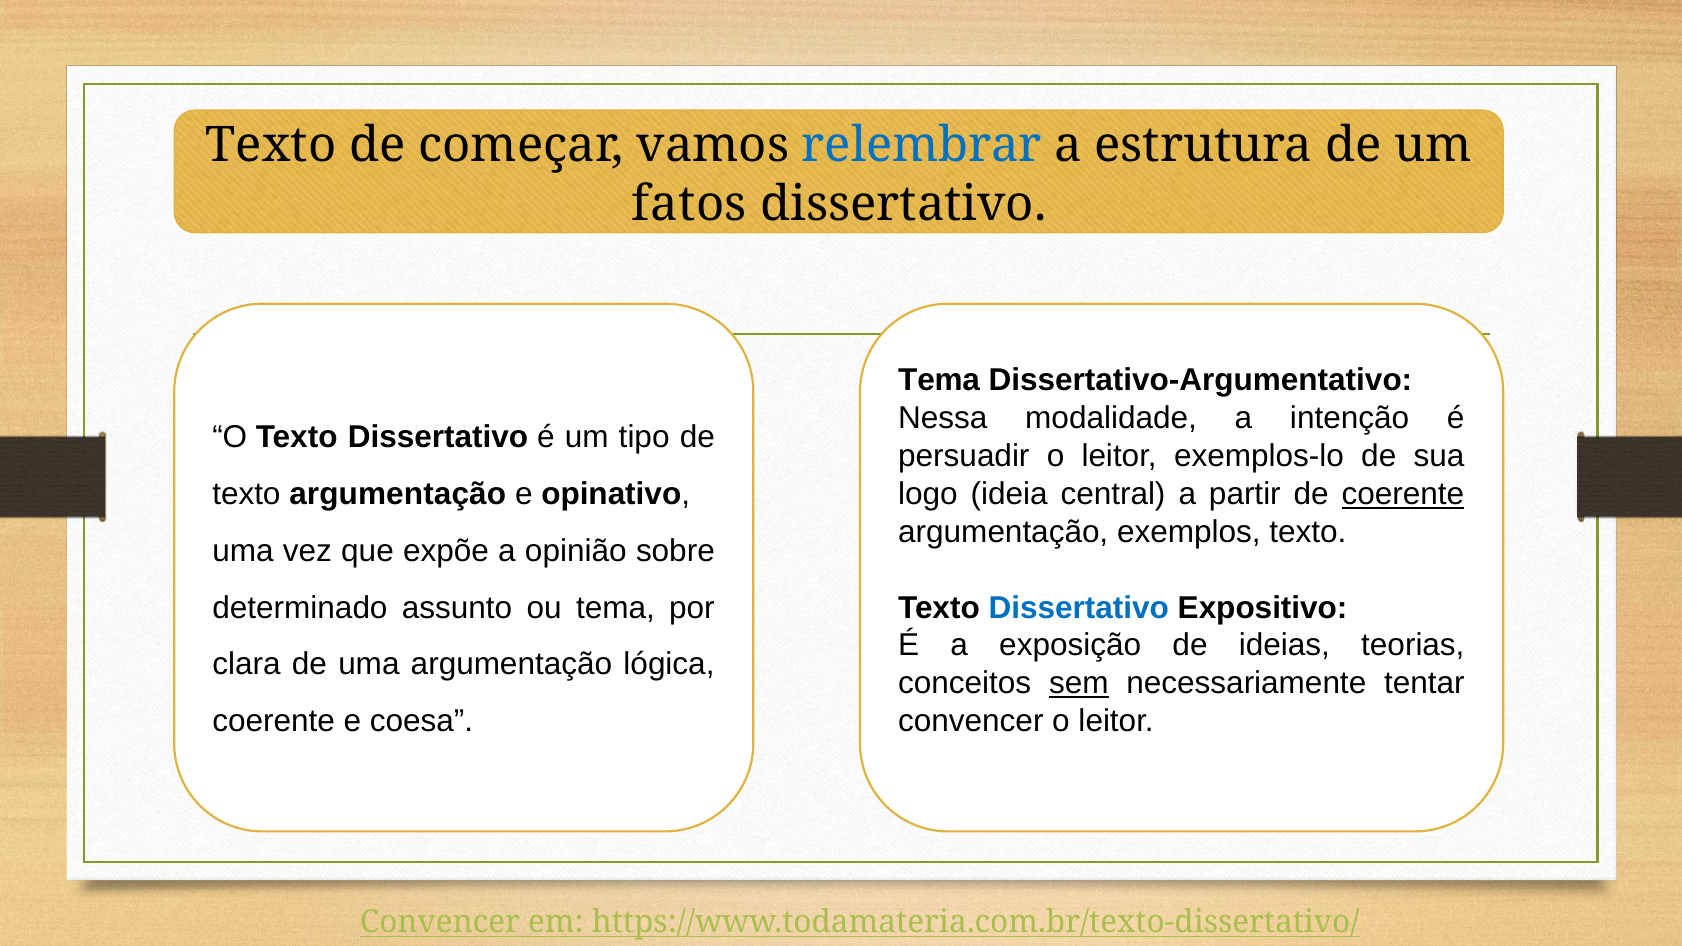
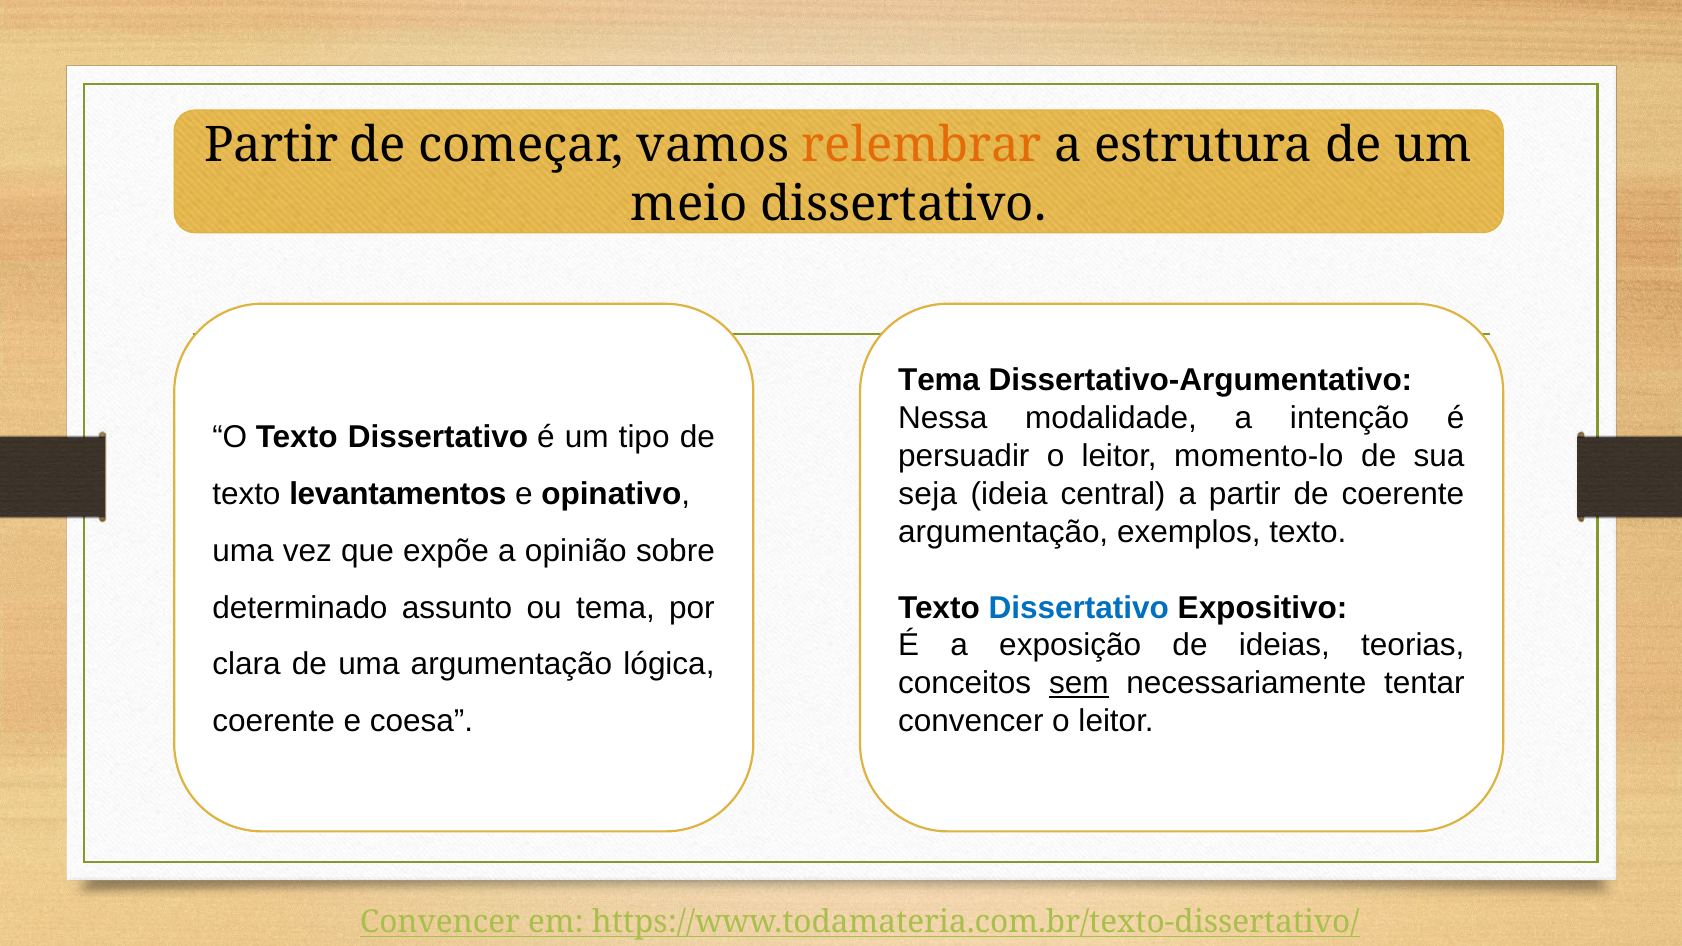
Texto at (271, 145): Texto -> Partir
relembrar colour: blue -> orange
fatos: fatos -> meio
exemplos-lo: exemplos-lo -> momento-lo
texto argumentação: argumentação -> levantamentos
logo: logo -> seja
coerente at (1403, 494) underline: present -> none
